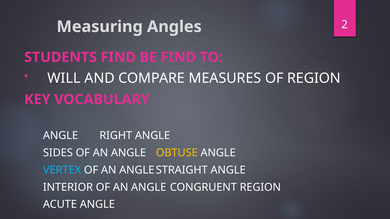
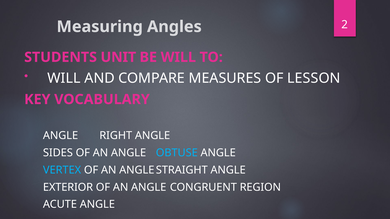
STUDENTS FIND: FIND -> UNIT
BE FIND: FIND -> WILL
OF REGION: REGION -> LESSON
OBTUSE colour: yellow -> light blue
INTERIOR: INTERIOR -> EXTERIOR
